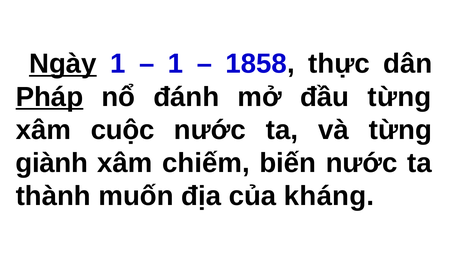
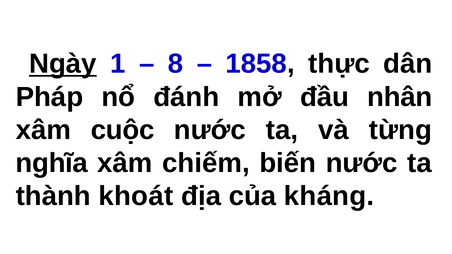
1 at (176, 64): 1 -> 8
Pháp underline: present -> none
đầu từng: từng -> nhân
giành: giành -> nghĩa
muốn: muốn -> khoát
